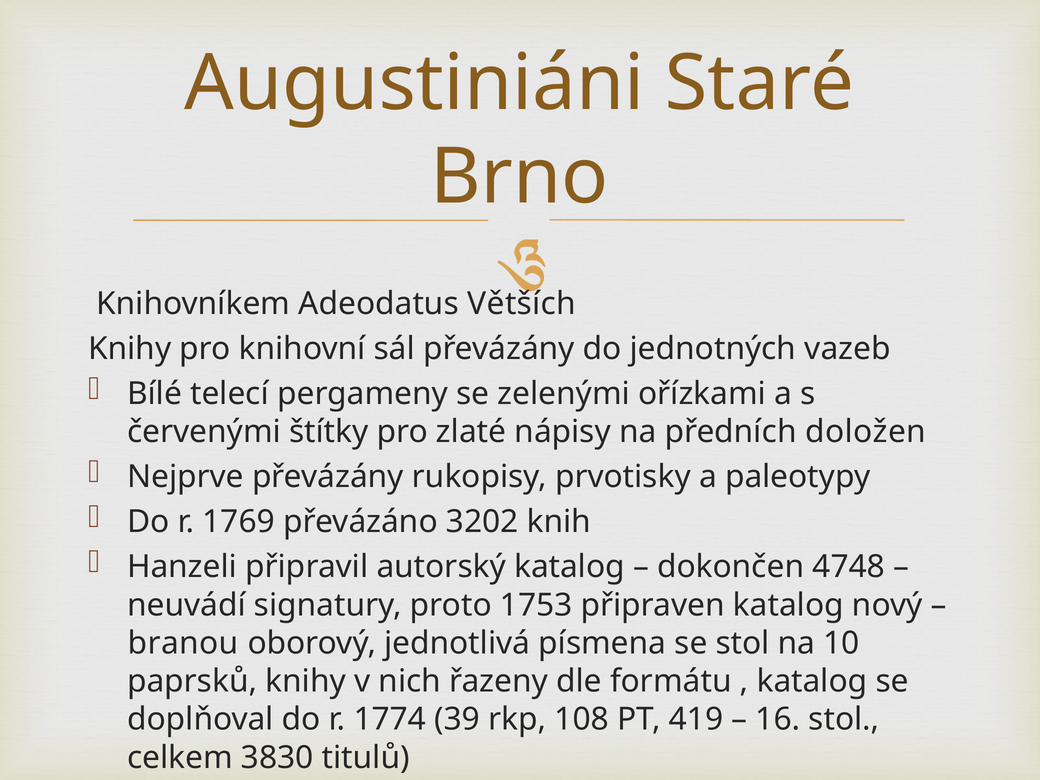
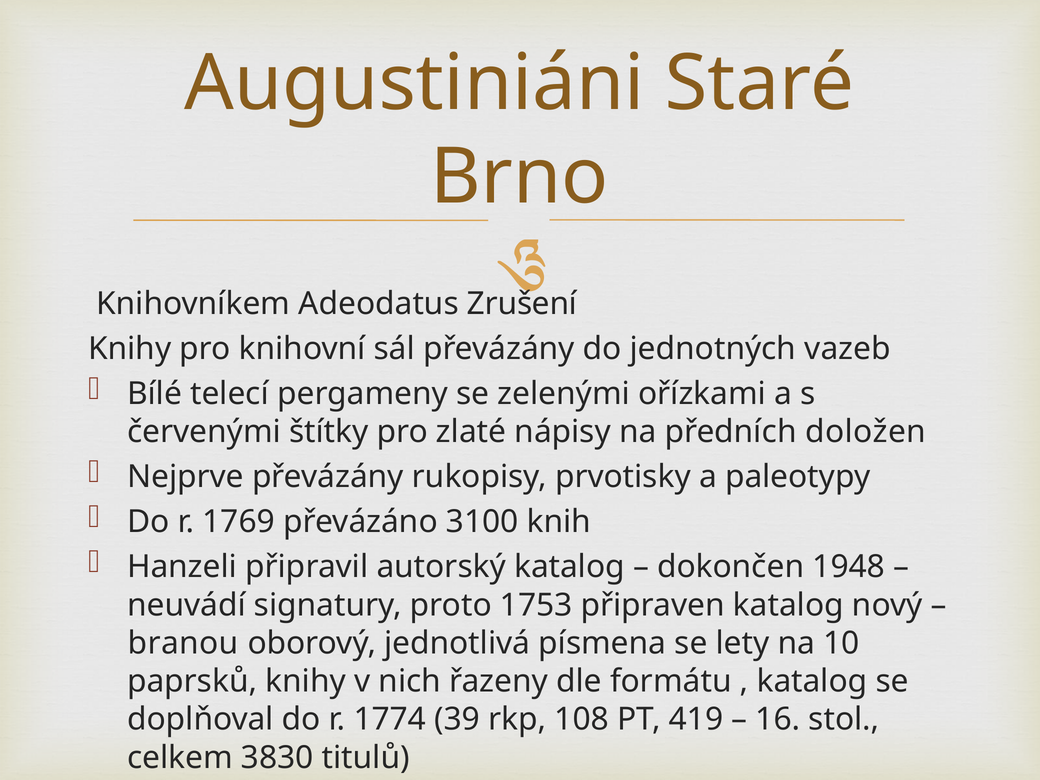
Větších: Větších -> Zrušení
3202: 3202 -> 3100
4748: 4748 -> 1948
se stol: stol -> lety
